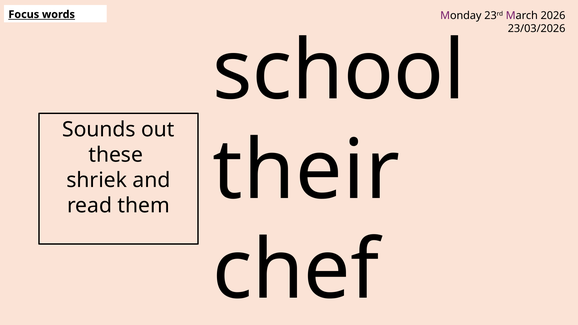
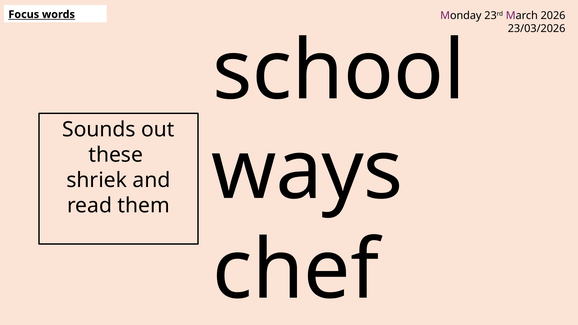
their: their -> ways
